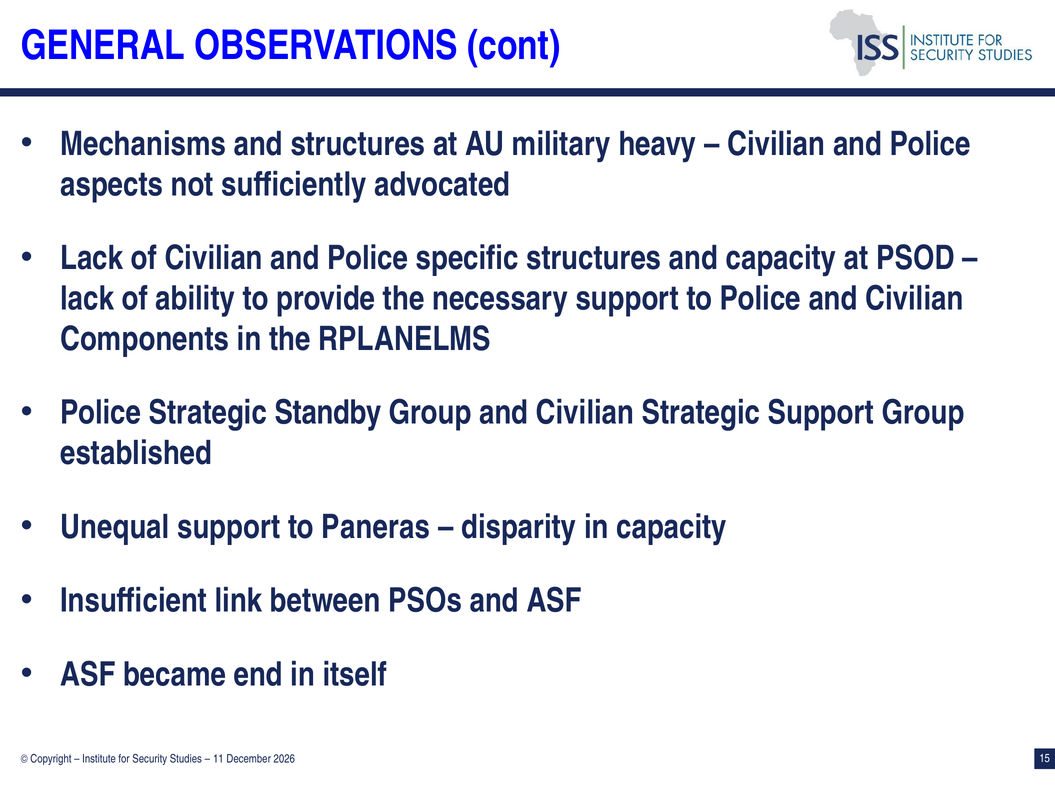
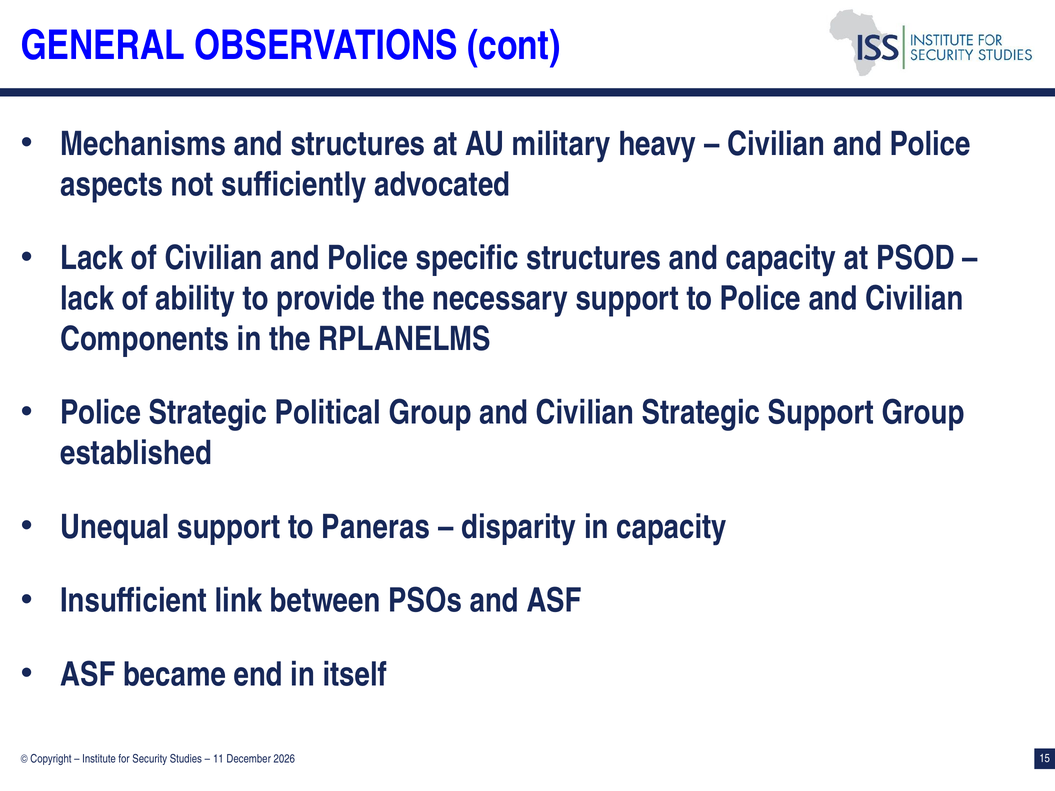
Standby: Standby -> Political
